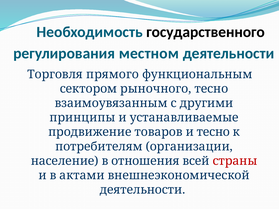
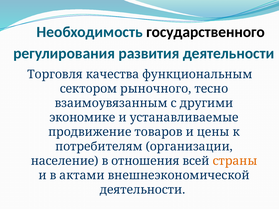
местном: местном -> развития
прямого: прямого -> качества
принципы: принципы -> экономике
и тесно: тесно -> цены
страны colour: red -> orange
